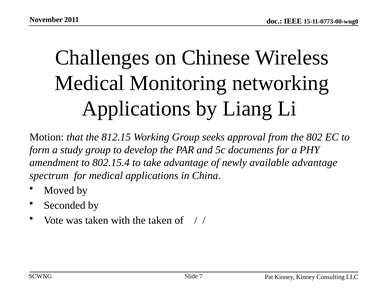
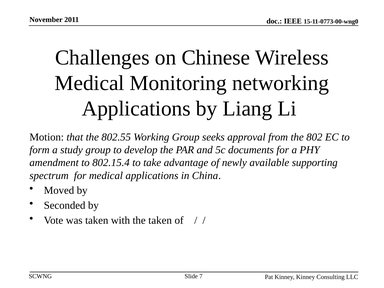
812.15: 812.15 -> 802.55
available advantage: advantage -> supporting
